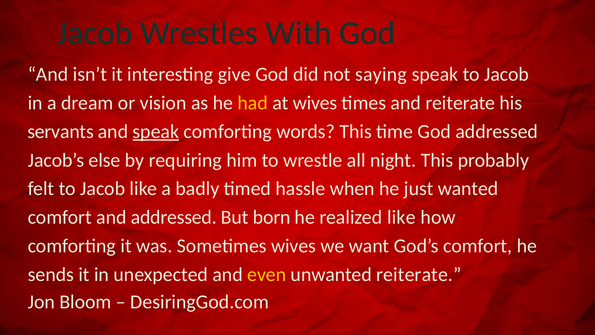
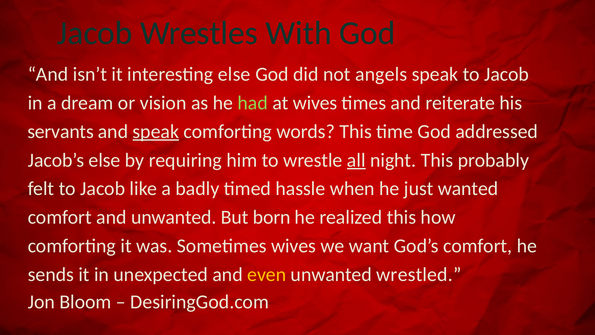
interesting give: give -> else
saying: saying -> angels
had colour: yellow -> light green
all underline: none -> present
and addressed: addressed -> unwanted
realized like: like -> this
unwanted reiterate: reiterate -> wrestled
